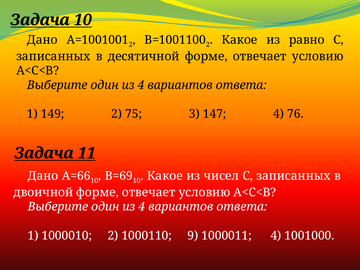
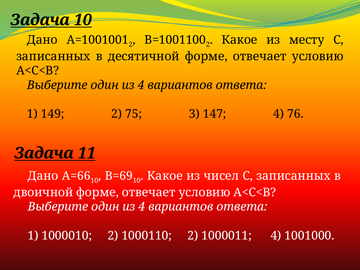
равно: равно -> месту
1000110 9: 9 -> 2
